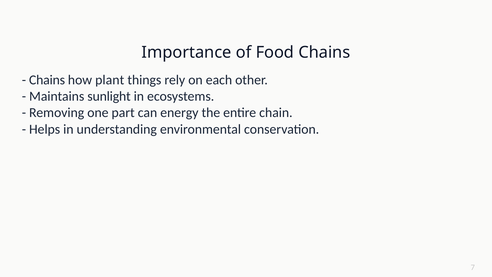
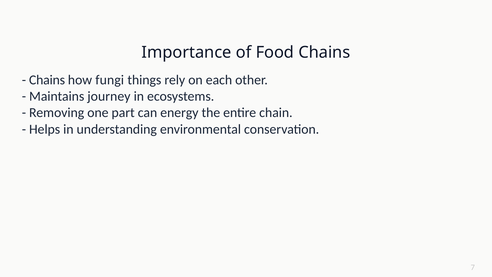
plant: plant -> fungi
sunlight: sunlight -> journey
